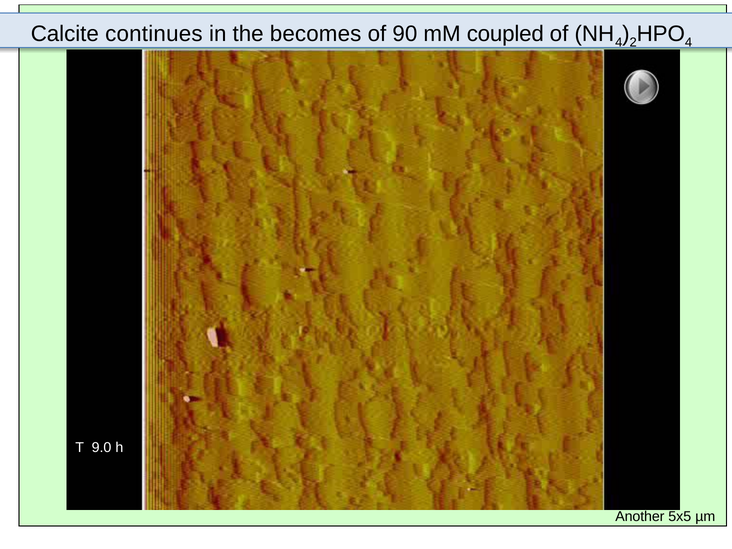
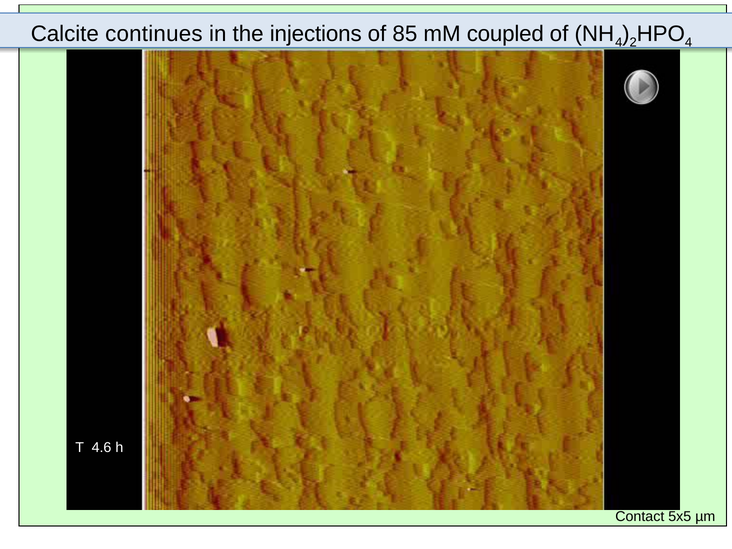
becomes: becomes -> injections
90: 90 -> 85
9.0: 9.0 -> 4.6
Another: Another -> Contact
